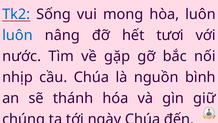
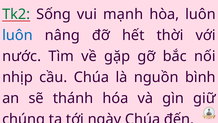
Tk2 colour: blue -> green
mong: mong -> mạnh
tươi: tươi -> thời
